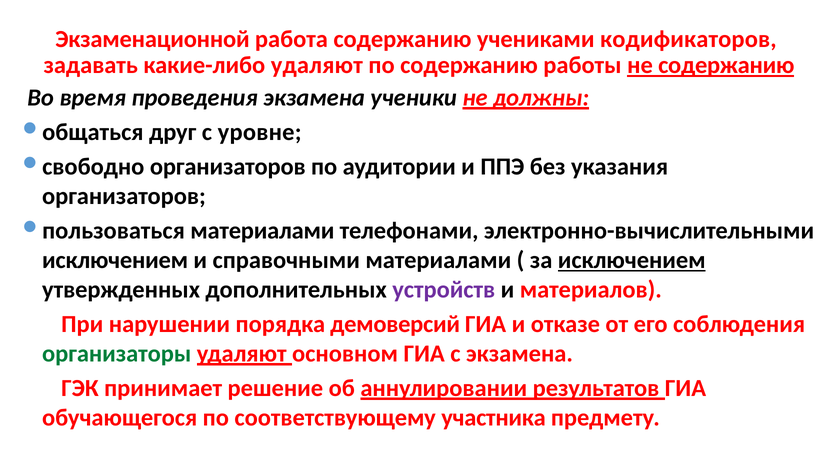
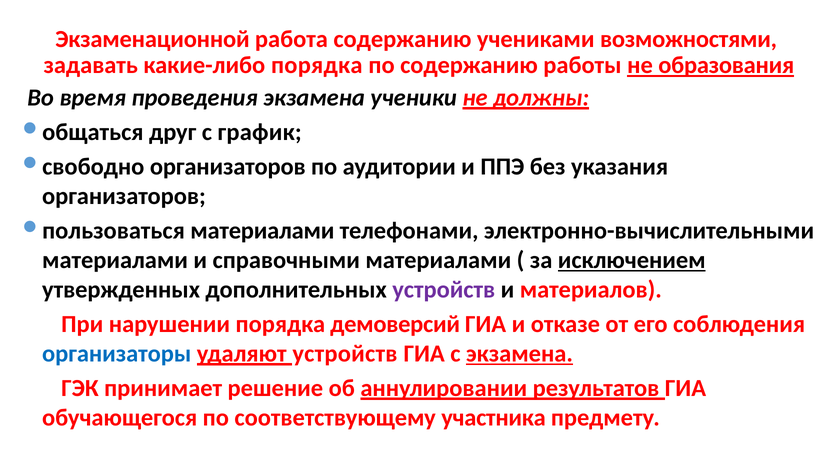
кодификаторов: кодификаторов -> возможностями
какие-либо удаляют: удаляют -> порядка
не содержанию: содержанию -> образования
уровне: уровне -> график
исключением at (115, 260): исключением -> материалами
организаторы colour: green -> blue
удаляют основном: основном -> устройств
экзамена at (519, 354) underline: none -> present
